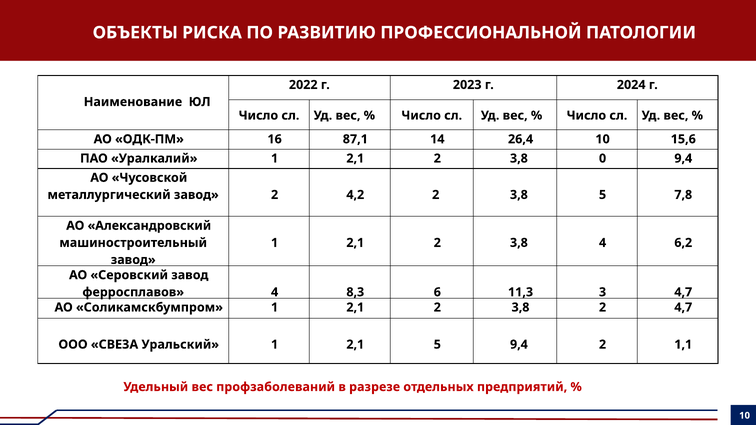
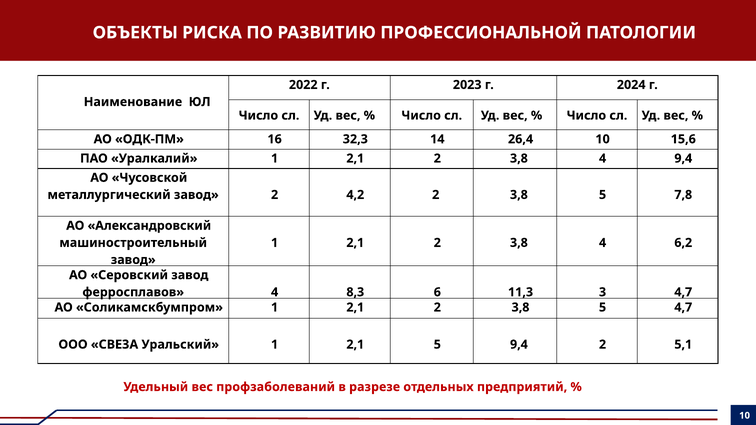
87,1: 87,1 -> 32,3
0 at (603, 159): 0 -> 4
2,1 2 3,8 2: 2 -> 5
1,1: 1,1 -> 5,1
